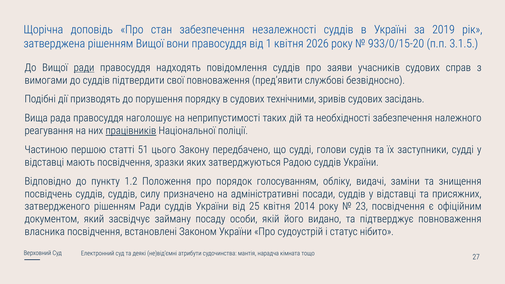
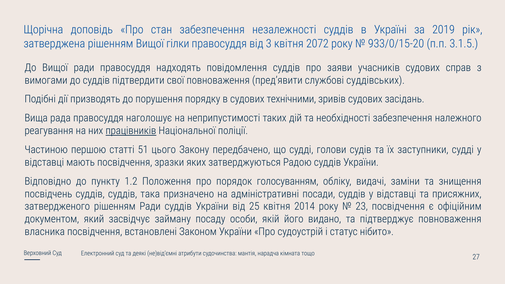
вони: вони -> гілки
1: 1 -> 3
2026: 2026 -> 2072
ради at (84, 68) underline: present -> none
безвідносно: безвідносно -> суддівських
силу: силу -> така
